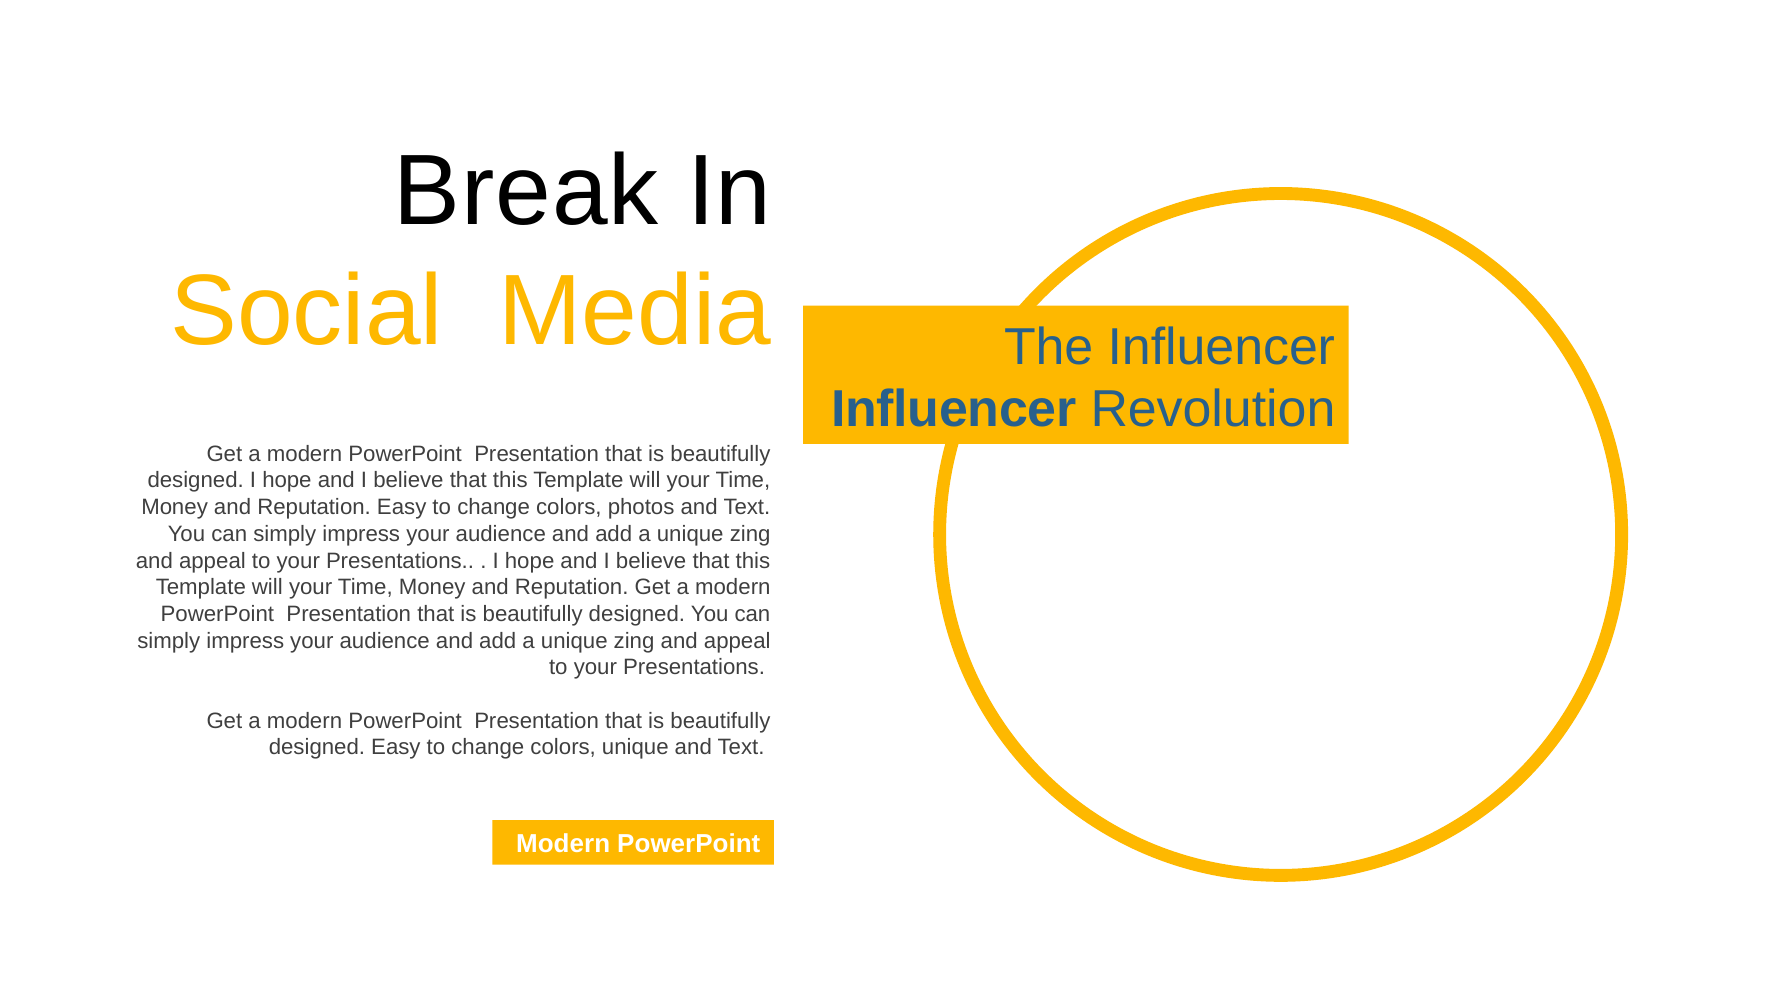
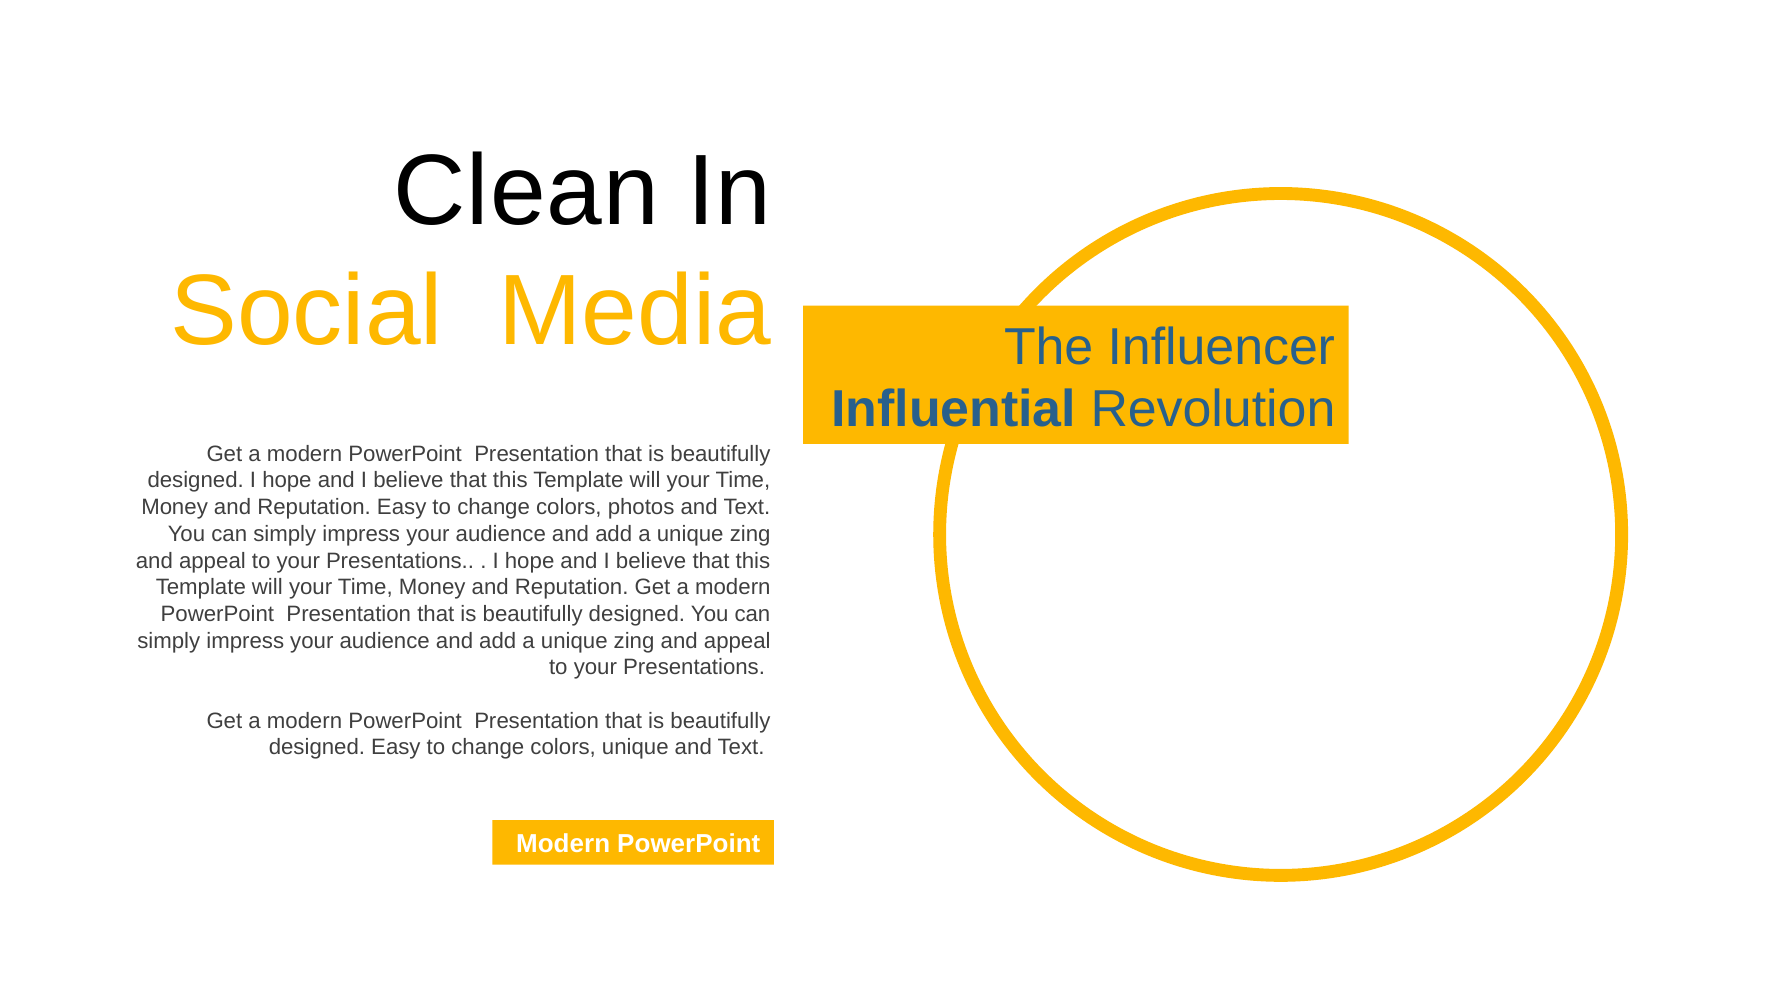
Break: Break -> Clean
Influencer at (954, 410): Influencer -> Influential
